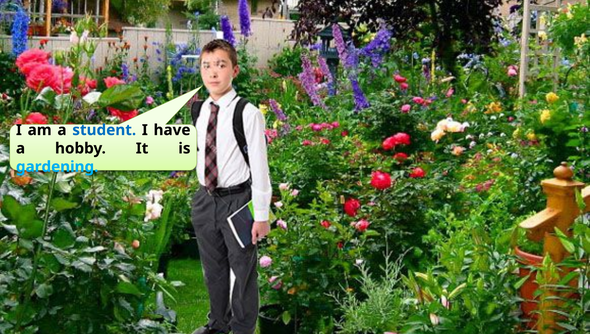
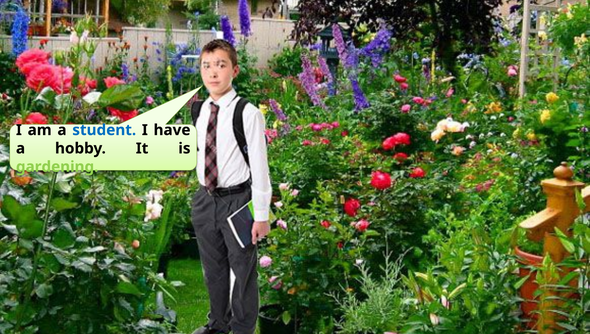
gardening colour: light blue -> light green
